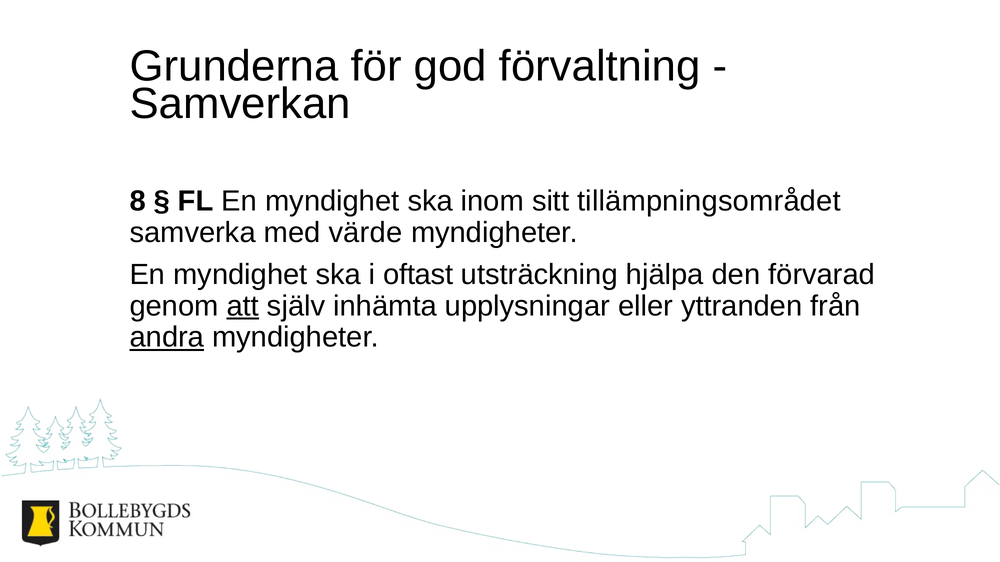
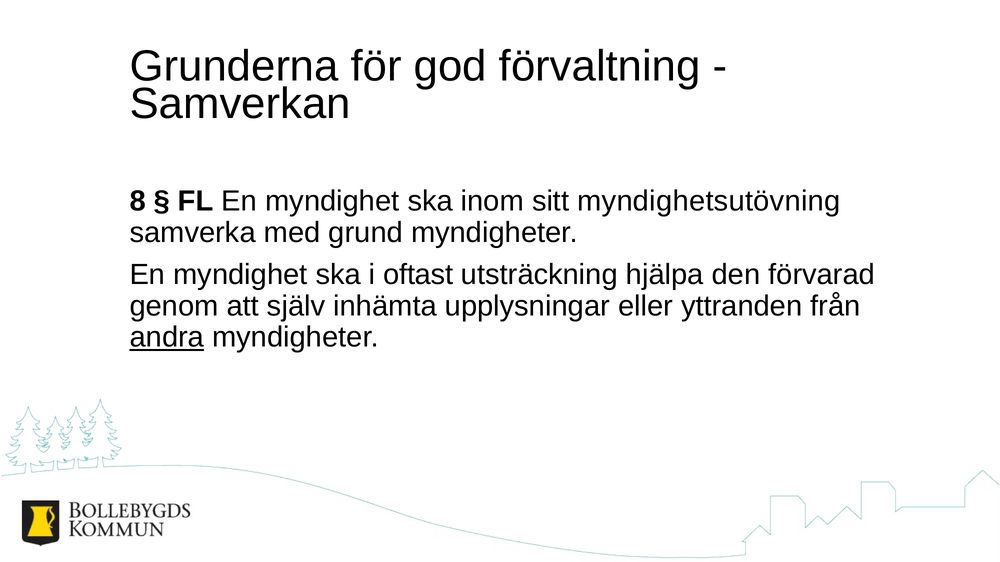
tillämpningsområdet: tillämpningsområdet -> myndighetsutövning
värde: värde -> grund
att underline: present -> none
